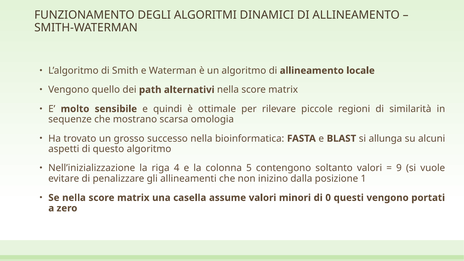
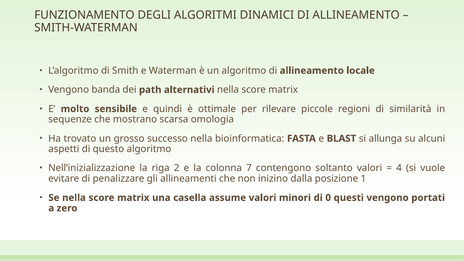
quello: quello -> banda
4: 4 -> 2
5: 5 -> 7
9: 9 -> 4
